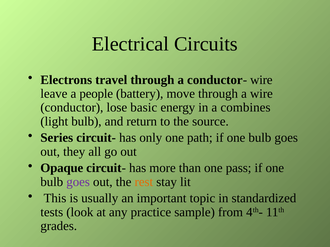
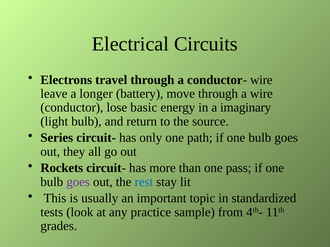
people: people -> longer
combines: combines -> imaginary
Opaque: Opaque -> Rockets
rest colour: orange -> blue
